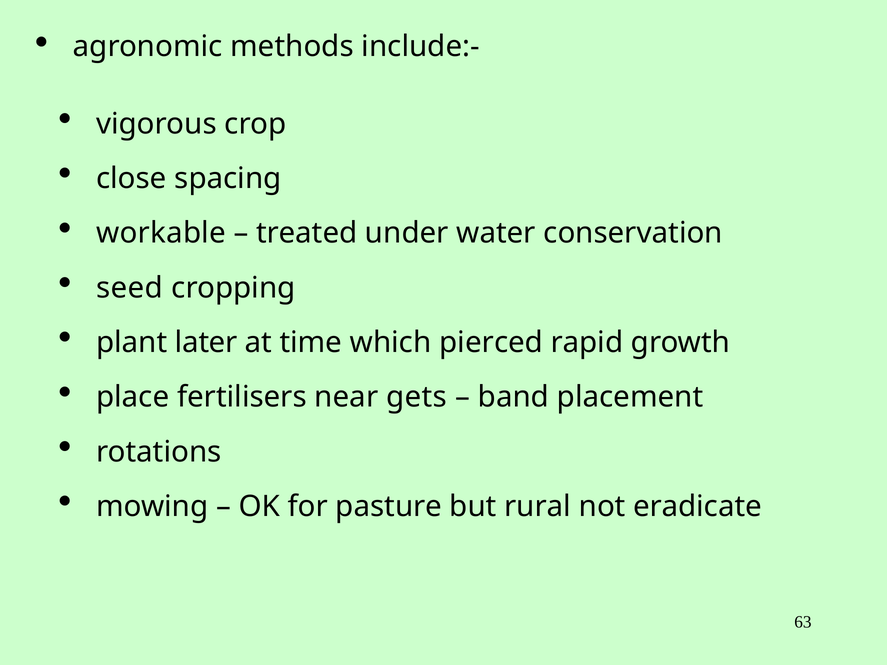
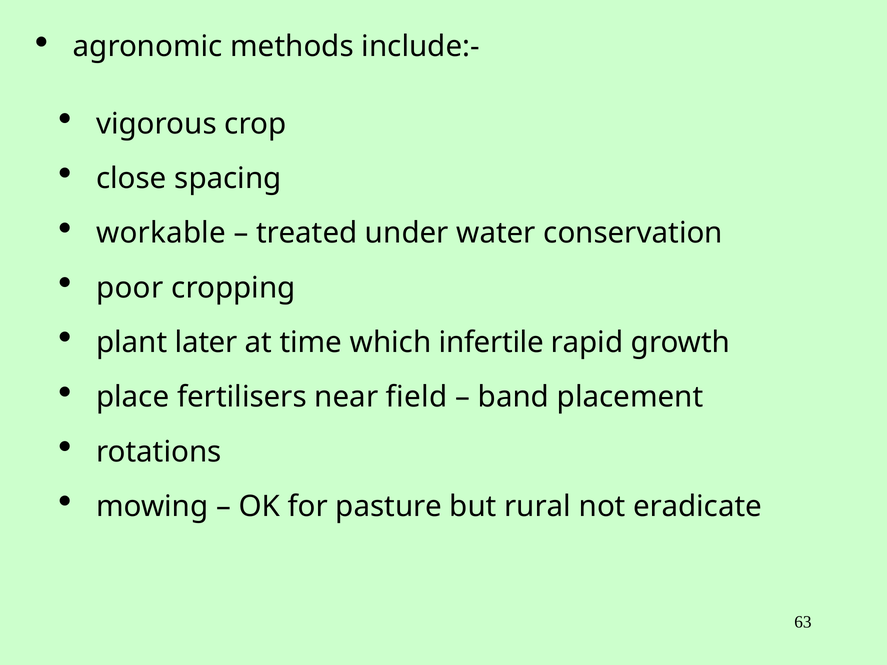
seed: seed -> poor
pierced: pierced -> infertile
gets: gets -> field
